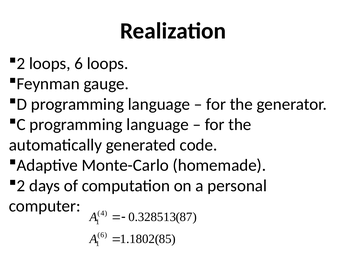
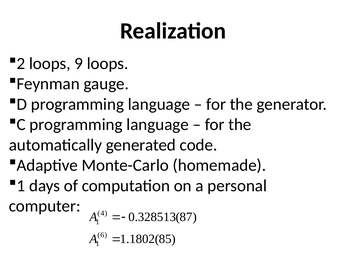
loops 6: 6 -> 9
2 at (21, 186): 2 -> 1
